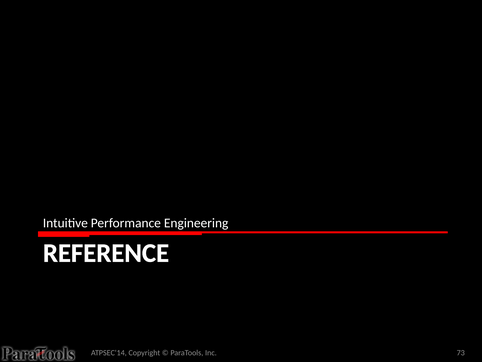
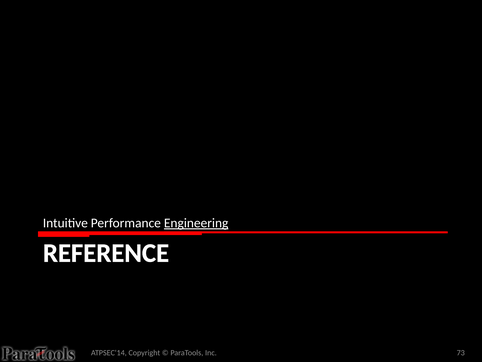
Engineering underline: none -> present
